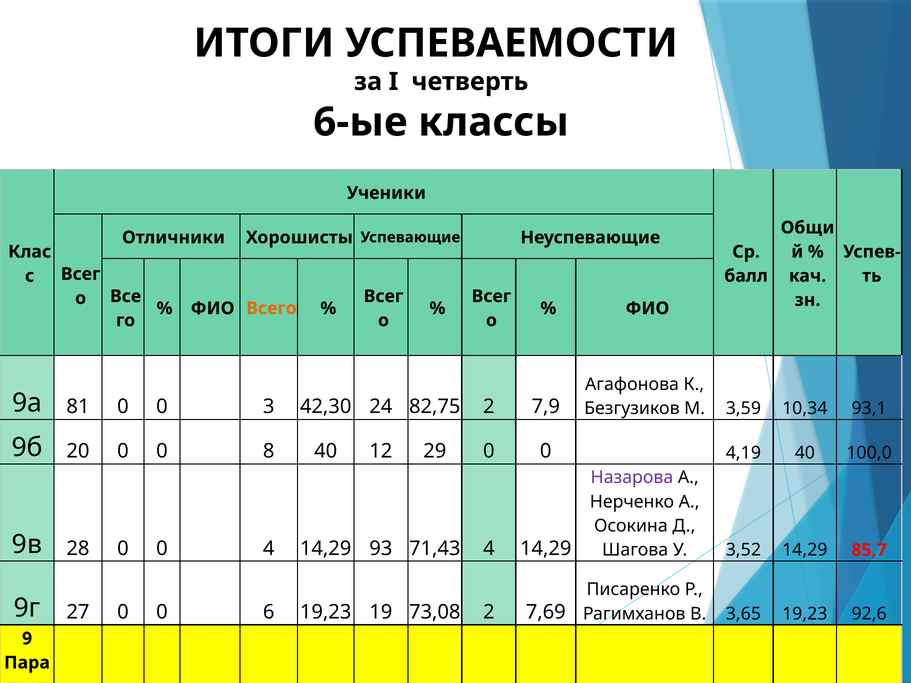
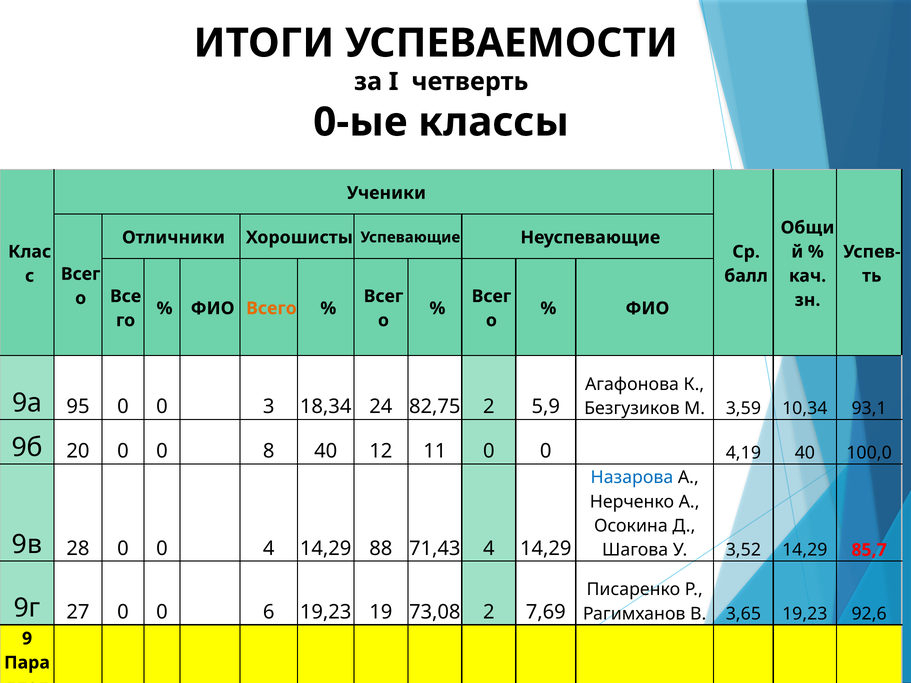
6-ые: 6-ые -> 0-ые
81: 81 -> 95
42,30: 42,30 -> 18,34
7,9: 7,9 -> 5,9
29: 29 -> 11
Назарова colour: purple -> blue
93: 93 -> 88
